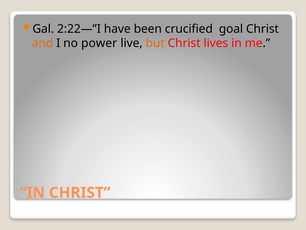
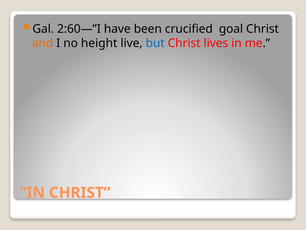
2:22—”I: 2:22—”I -> 2:60—”I
power: power -> height
but colour: orange -> blue
